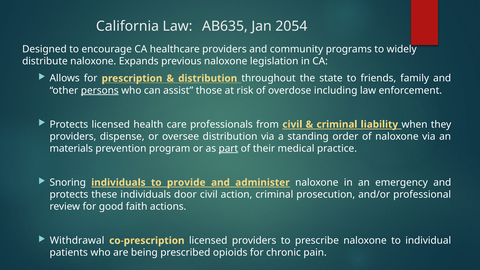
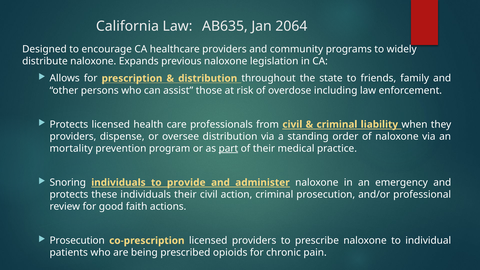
2054: 2054 -> 2064
persons underline: present -> none
materials: materials -> mortality
individuals door: door -> their
Withdrawal at (77, 241): Withdrawal -> Prosecution
